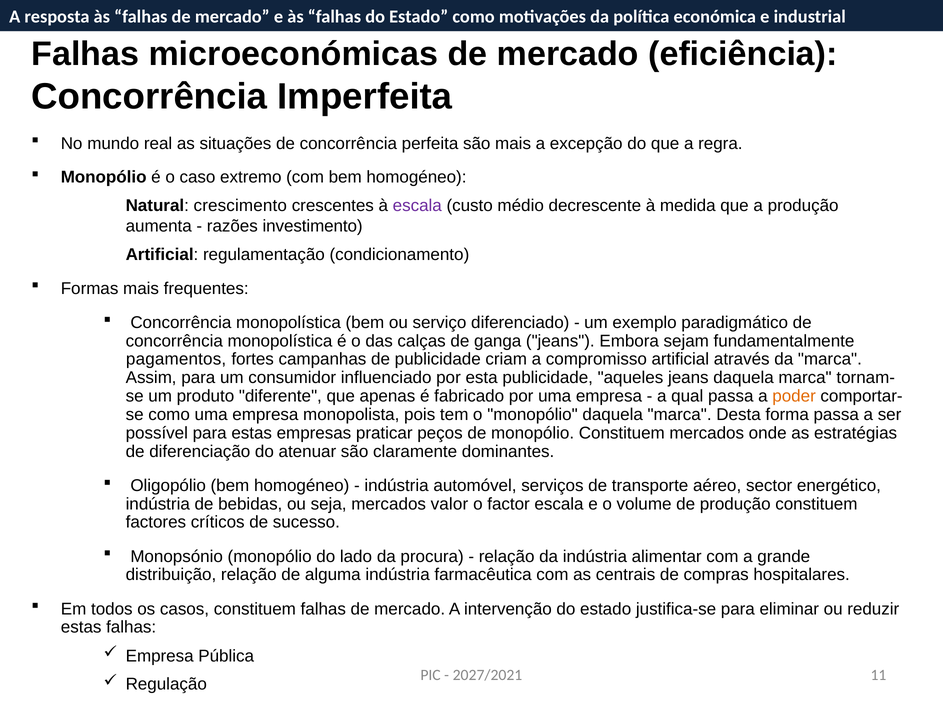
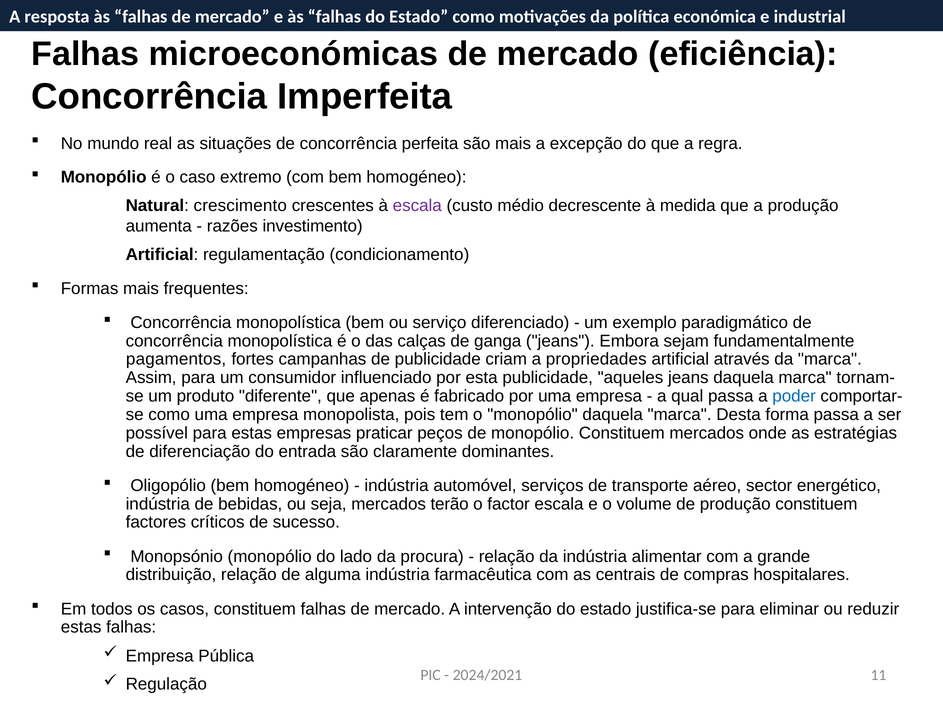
compromisso: compromisso -> propriedades
poder colour: orange -> blue
atenuar: atenuar -> entrada
valor: valor -> terão
2027/2021: 2027/2021 -> 2024/2021
